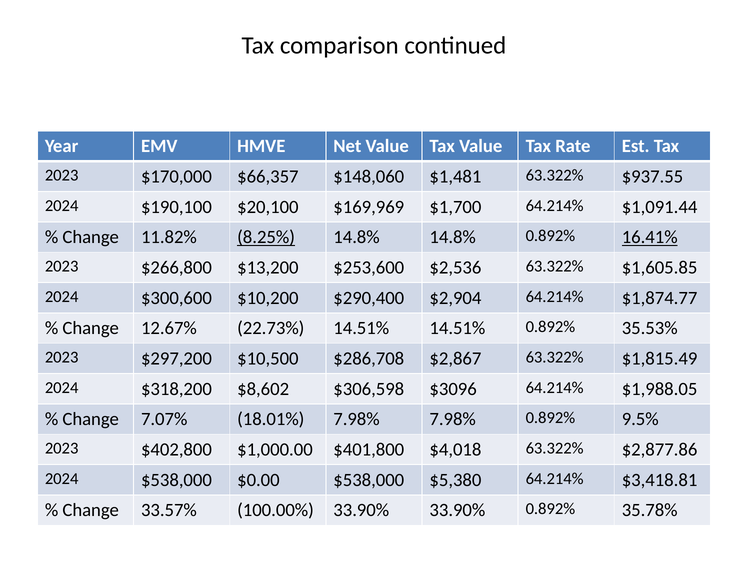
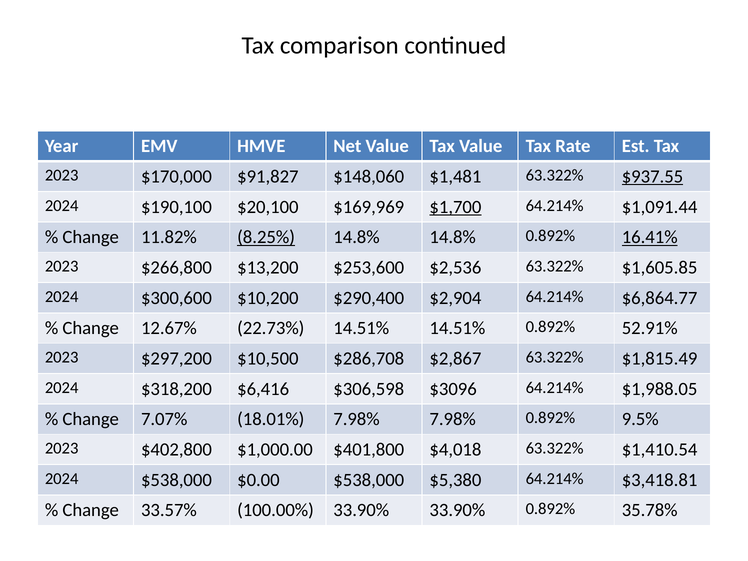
$66,357: $66,357 -> $91,827
$937.55 underline: none -> present
$1,700 underline: none -> present
$1,874.77: $1,874.77 -> $6,864.77
35.53%: 35.53% -> 52.91%
$8,602: $8,602 -> $6,416
$2,877.86: $2,877.86 -> $1,410.54
